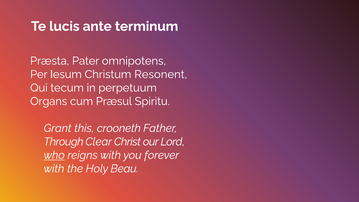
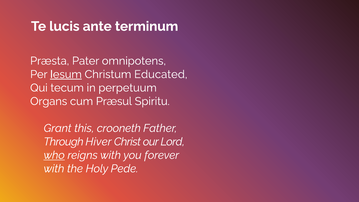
Iesum underline: none -> present
Resonent: Resonent -> Educated
Clear: Clear -> Hiver
Beau: Beau -> Pede
